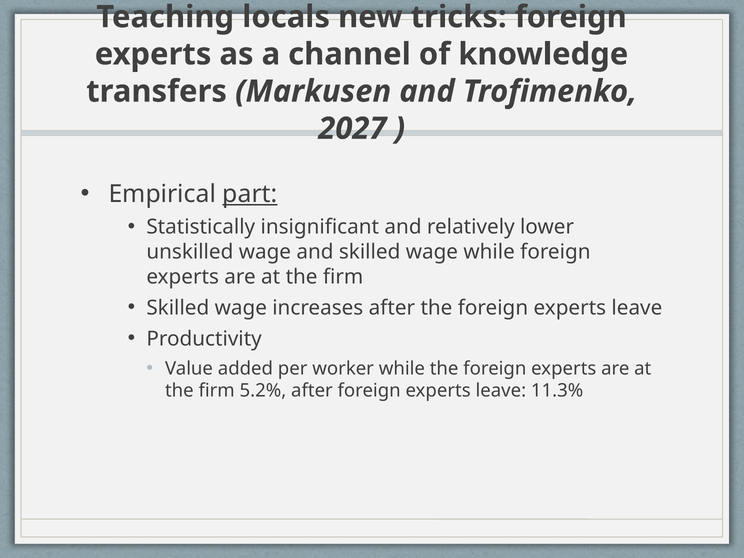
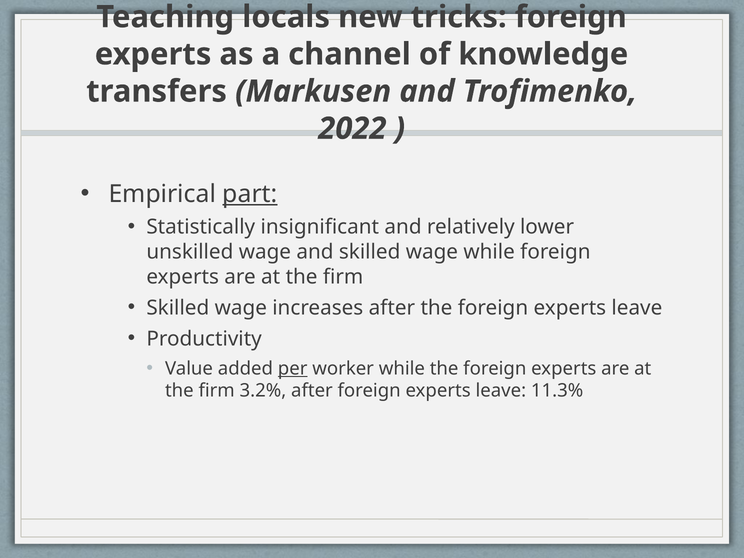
2027: 2027 -> 2022
per underline: none -> present
5.2%: 5.2% -> 3.2%
